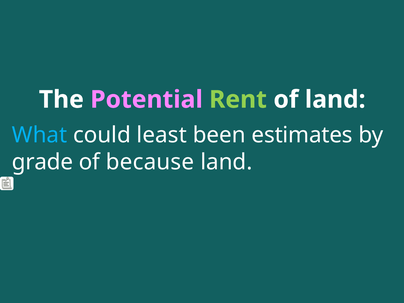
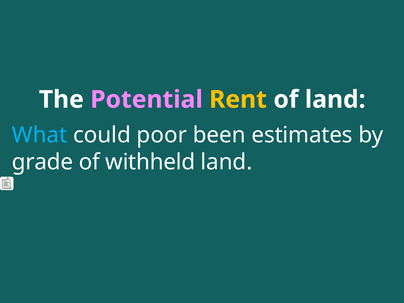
Rent colour: light green -> yellow
least: least -> poor
because: because -> withheld
